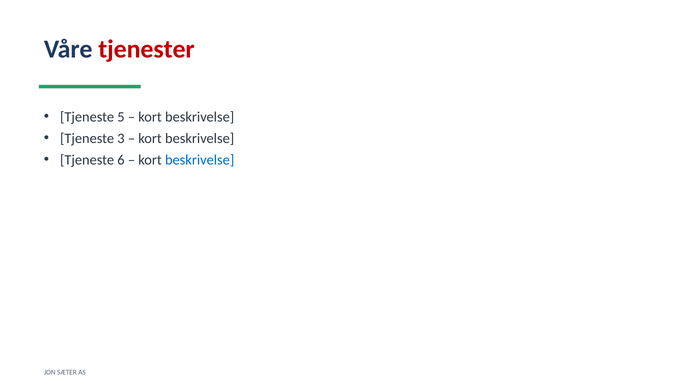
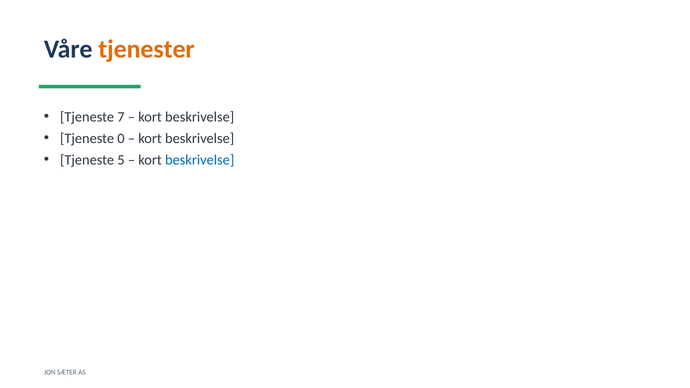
tjenester colour: red -> orange
5: 5 -> 7
3: 3 -> 0
6: 6 -> 5
